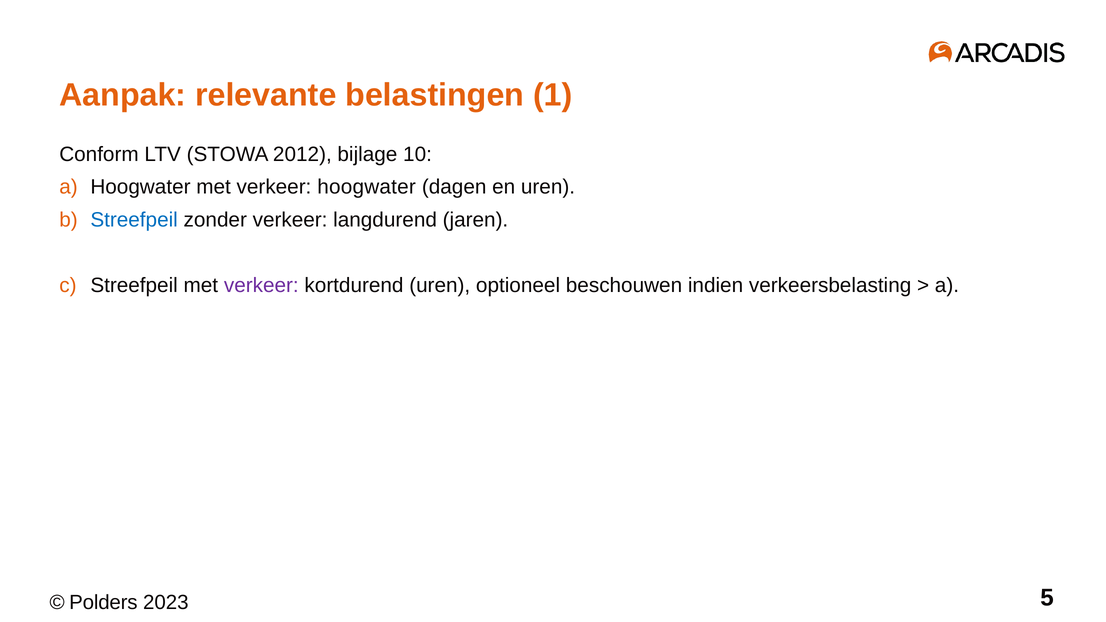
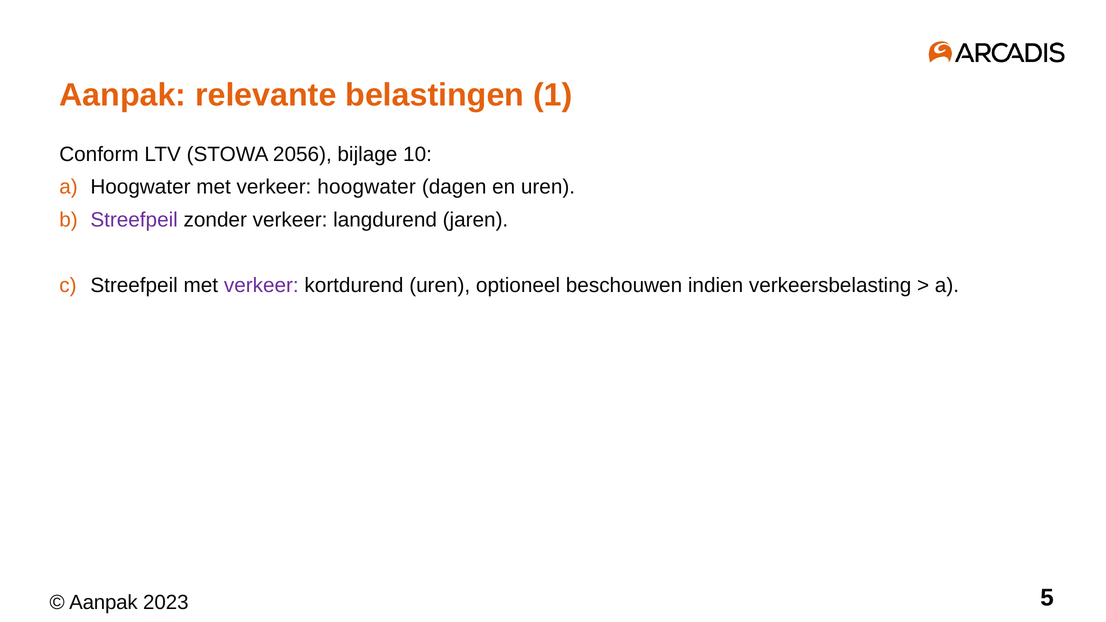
2012: 2012 -> 2056
Streefpeil at (134, 220) colour: blue -> purple
Polders at (103, 603): Polders -> Aanpak
